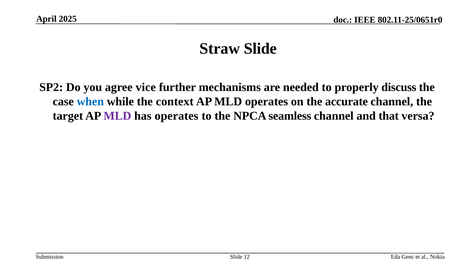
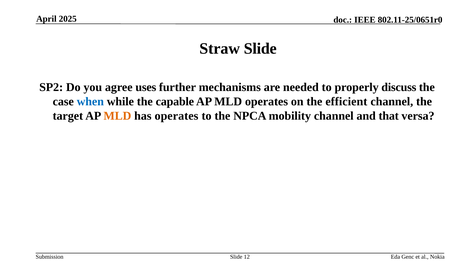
vice: vice -> uses
context: context -> capable
accurate: accurate -> efficient
MLD at (117, 116) colour: purple -> orange
seamless: seamless -> mobility
